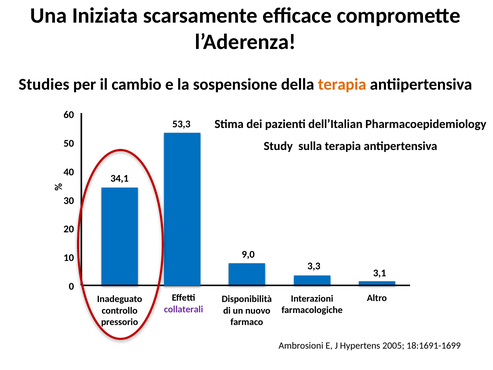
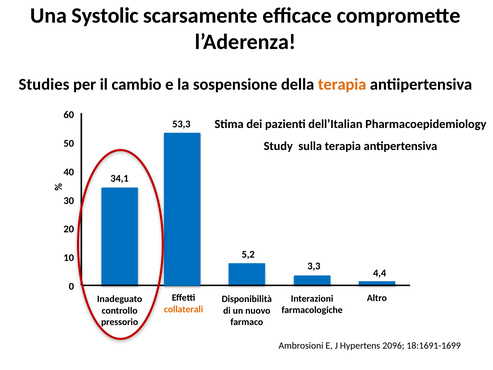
Iniziata: Iniziata -> Systolic
9,0: 9,0 -> 5,2
3,1: 3,1 -> 4,4
collaterali colour: purple -> orange
2005: 2005 -> 2096
